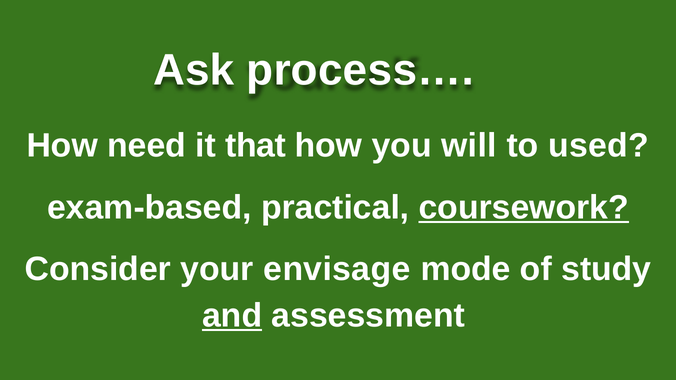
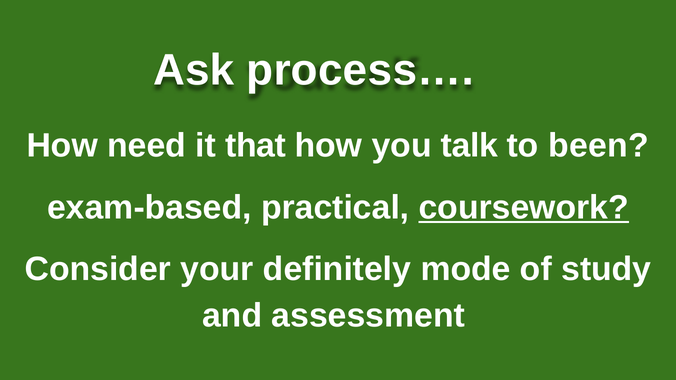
will: will -> talk
used: used -> been
envisage: envisage -> definitely
and underline: present -> none
